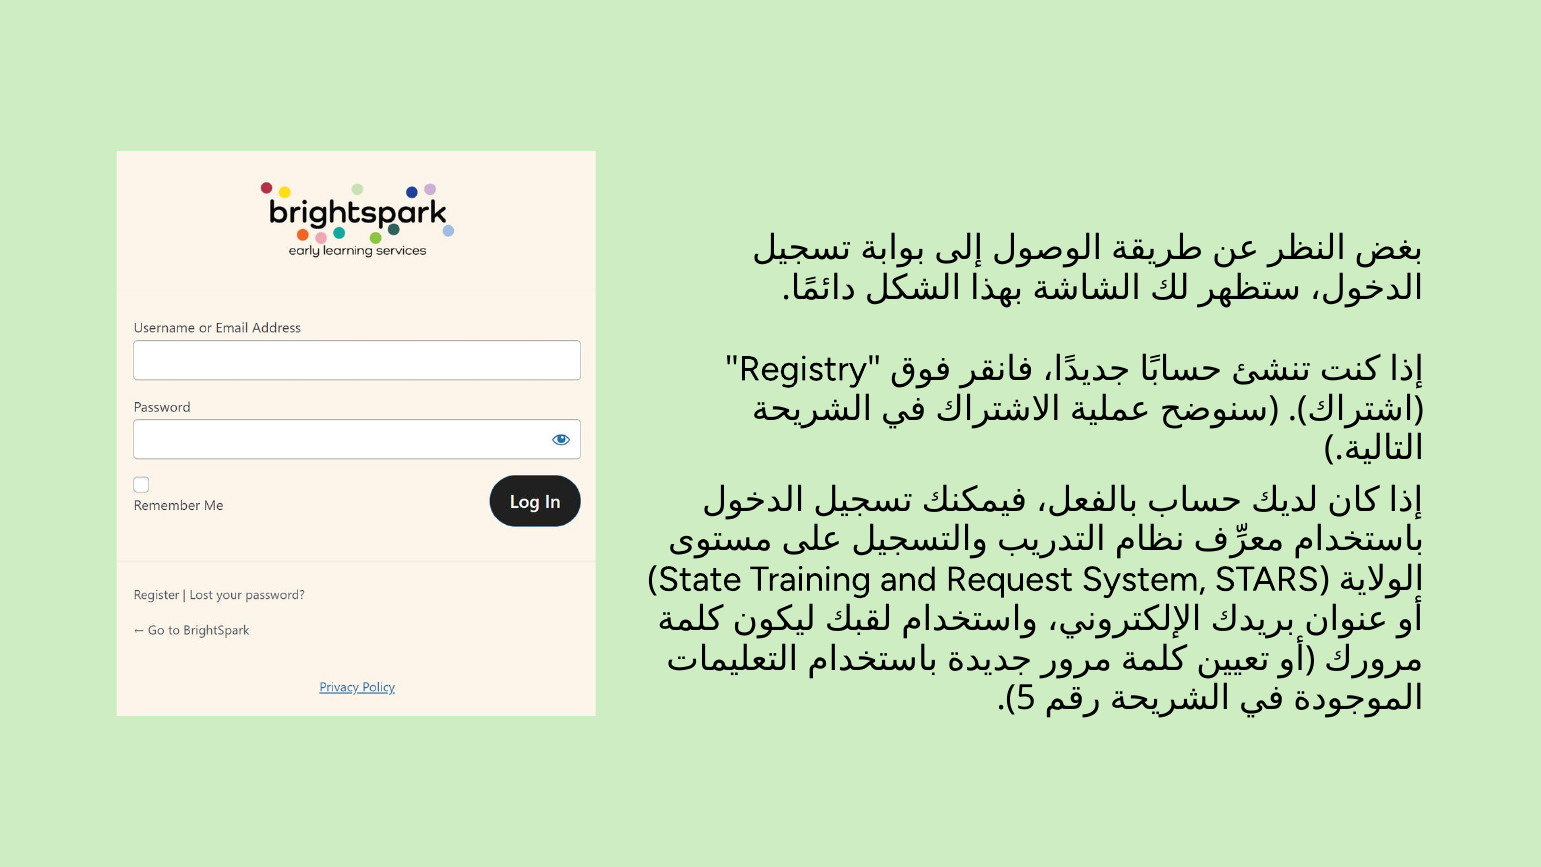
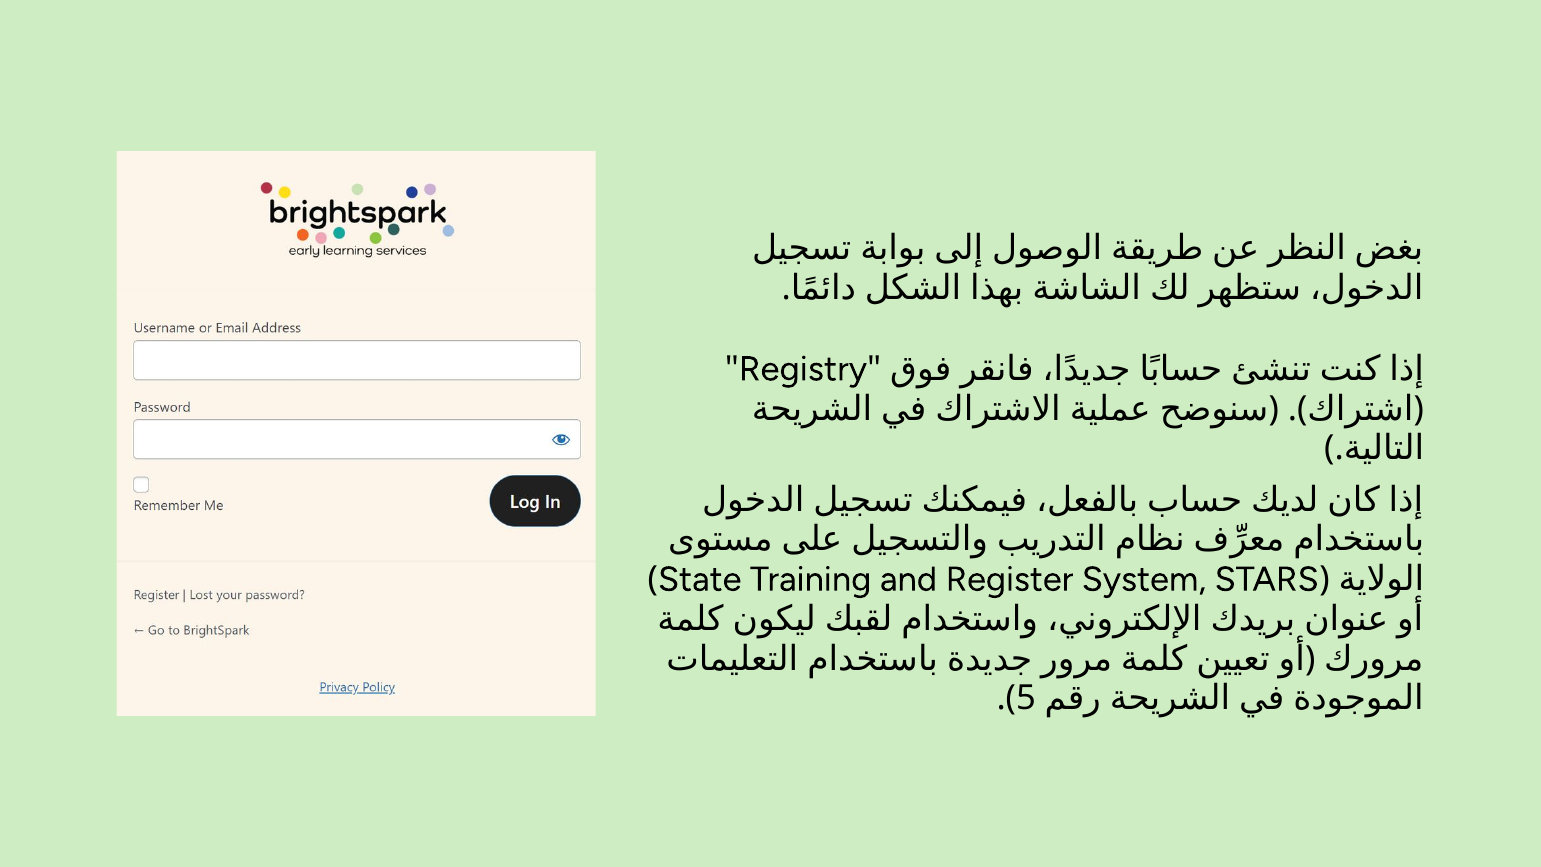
Request: Request -> Register
